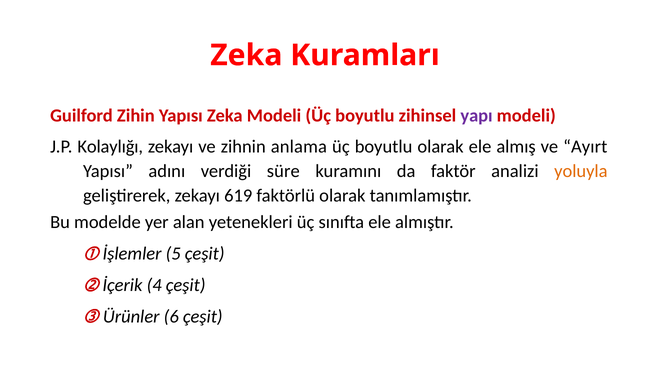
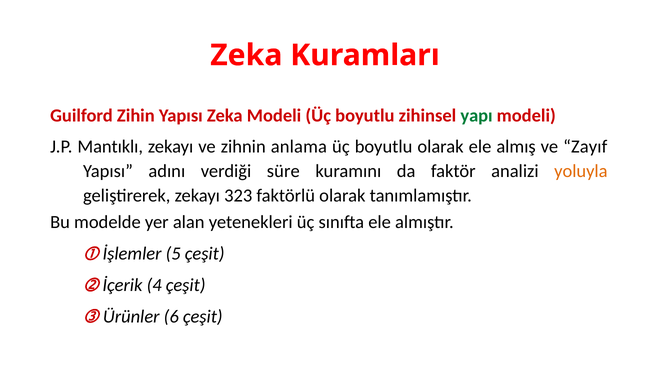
yapı colour: purple -> green
Kolaylığı: Kolaylığı -> Mantıklı
Ayırt: Ayırt -> Zayıf
619: 619 -> 323
